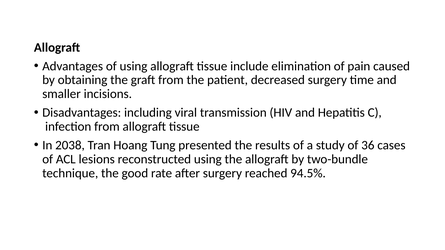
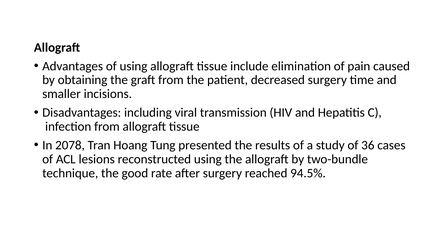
2038: 2038 -> 2078
